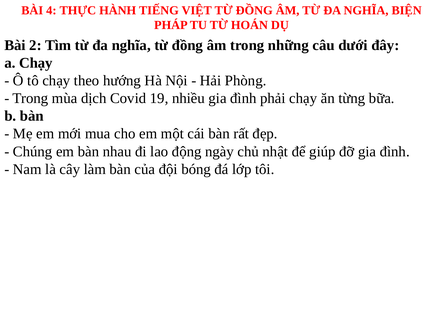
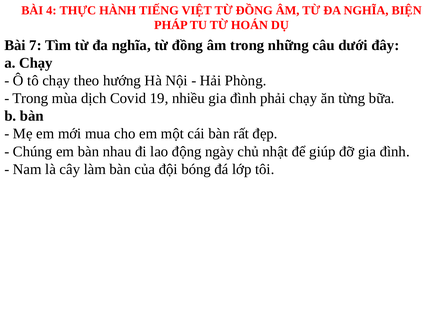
2: 2 -> 7
